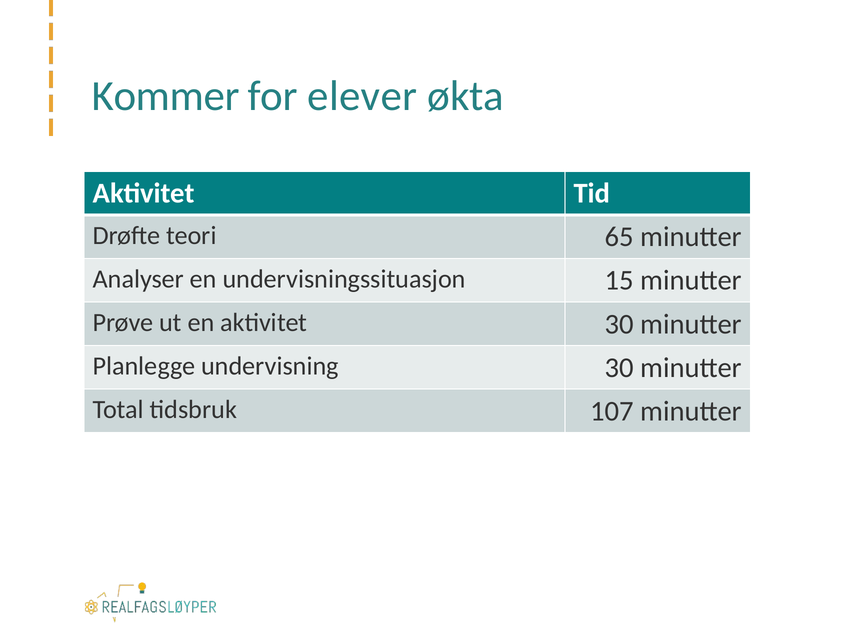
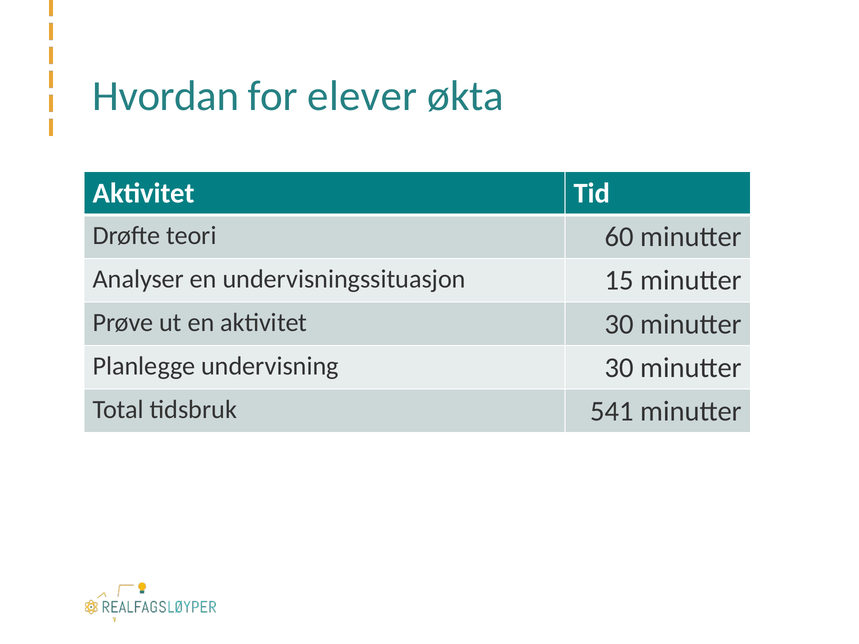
Kommer: Kommer -> Hvordan
65: 65 -> 60
107: 107 -> 541
